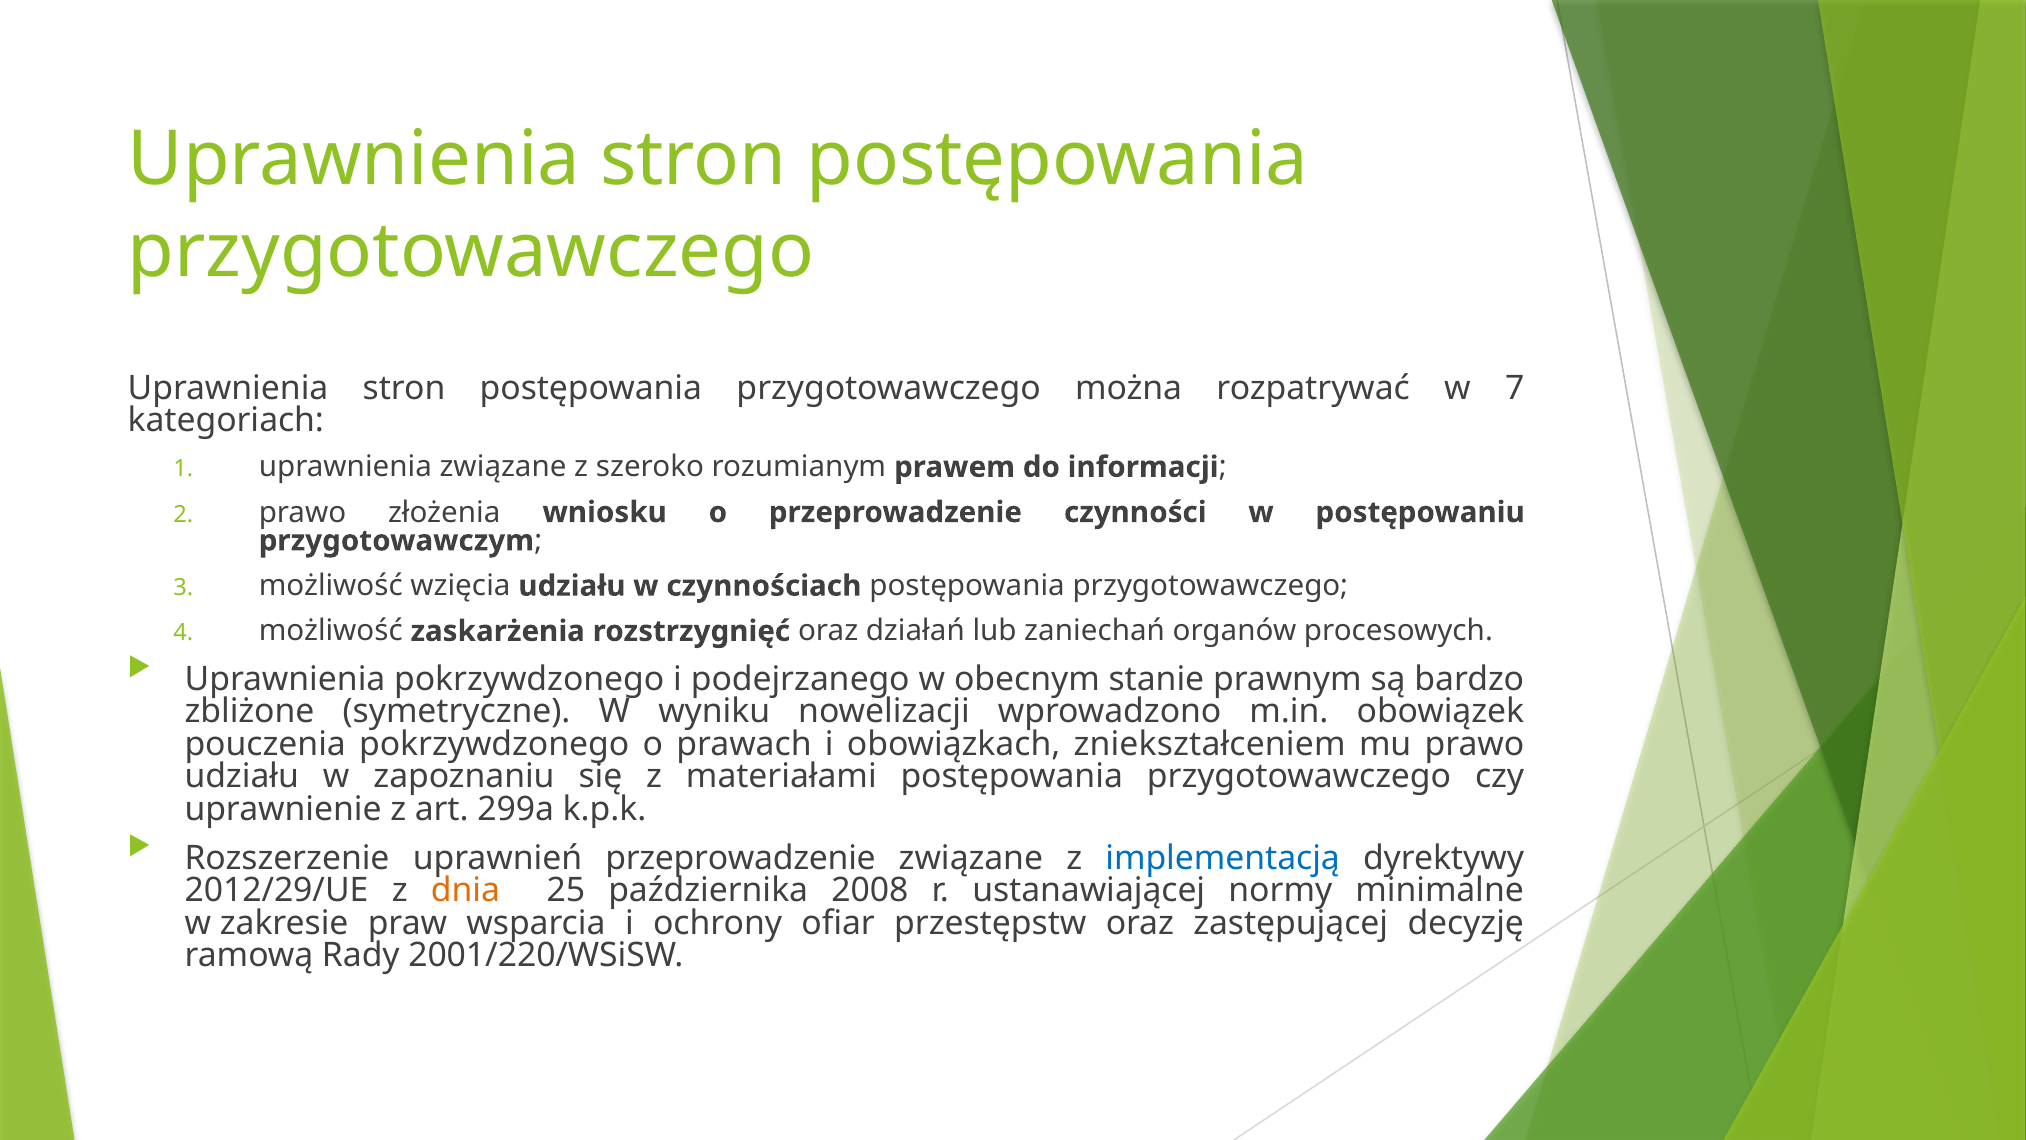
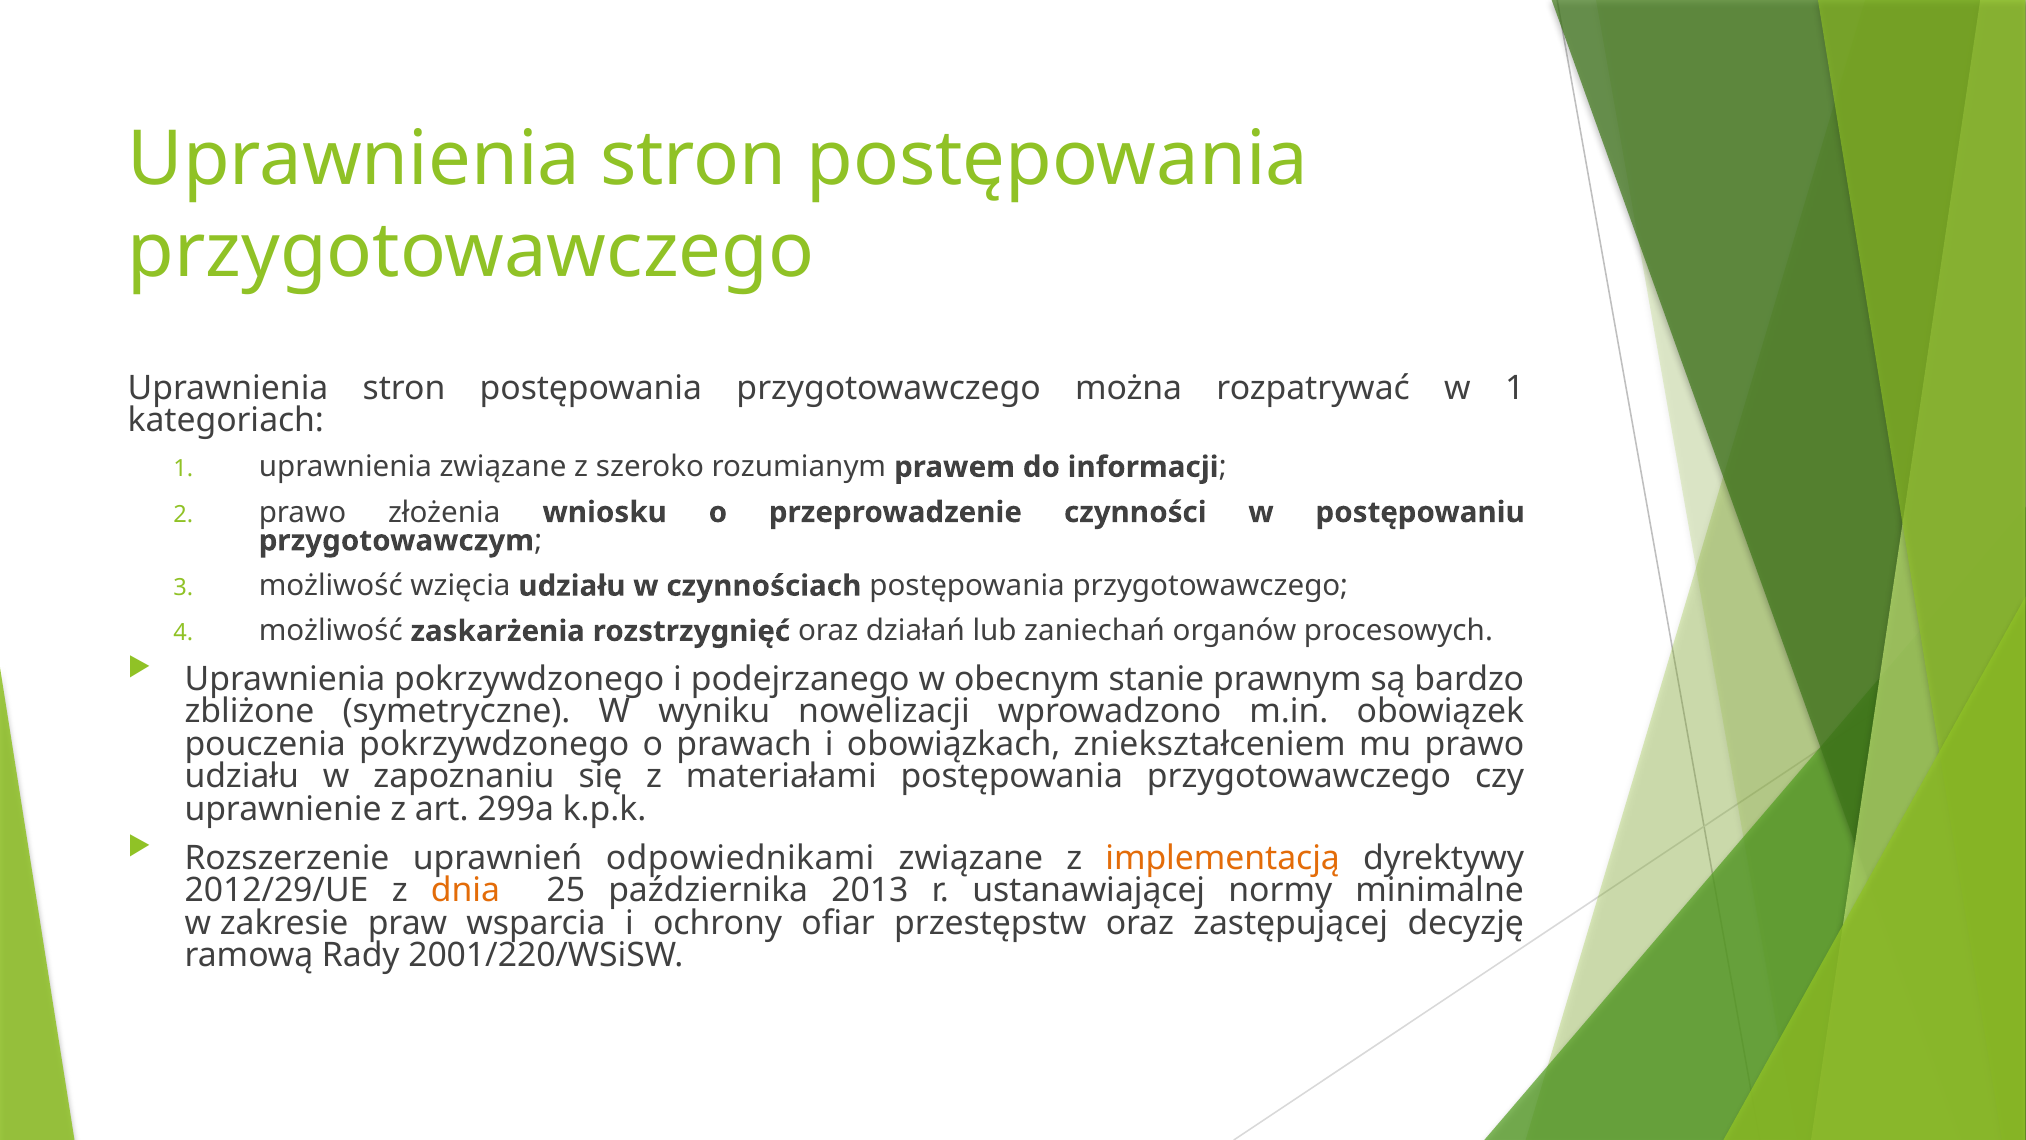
w 7: 7 -> 1
uprawnień przeprowadzenie: przeprowadzenie -> odpowiednikami
implementacją colour: blue -> orange
2008: 2008 -> 2013
